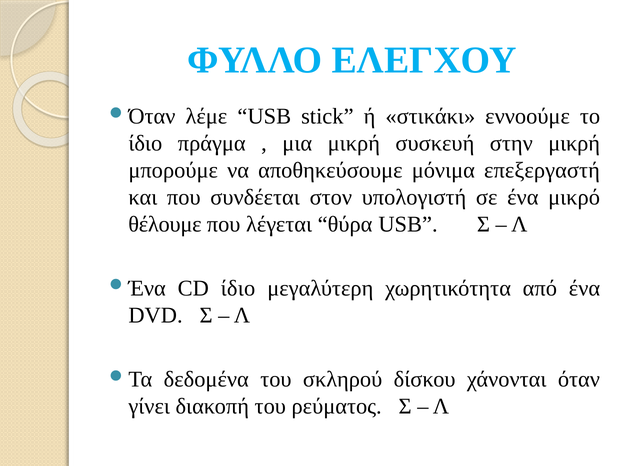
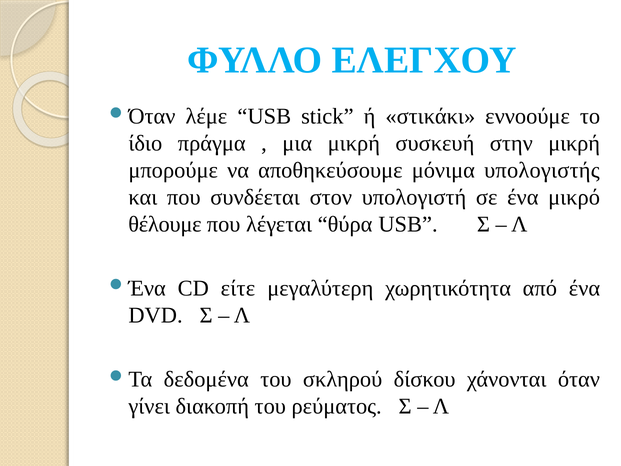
επεξεργαστή: επεξεργαστή -> υπολογιστής
CD ίδιο: ίδιο -> είτε
